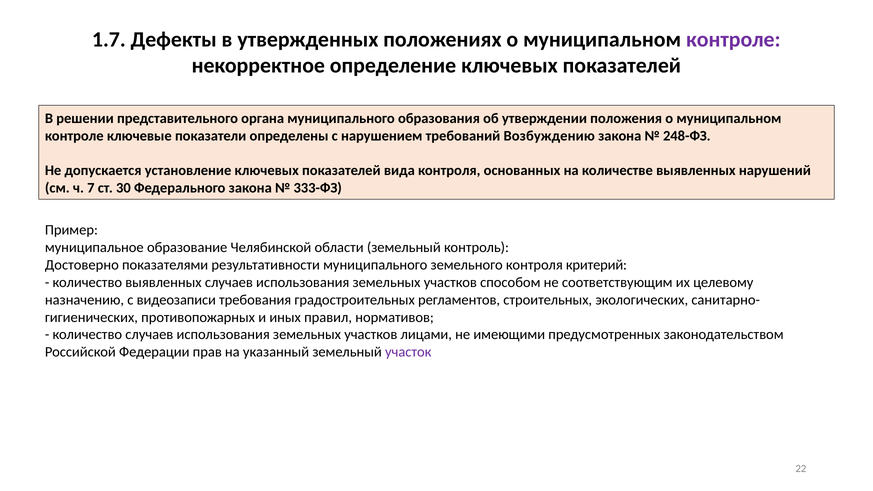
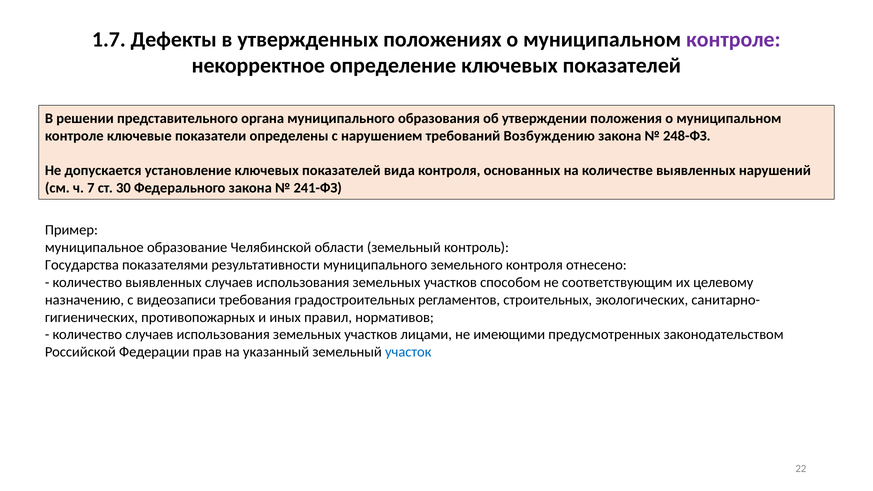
333-ФЗ: 333-ФЗ -> 241-ФЗ
Достоверно: Достоверно -> Государства
критерий: критерий -> отнесено
участок colour: purple -> blue
